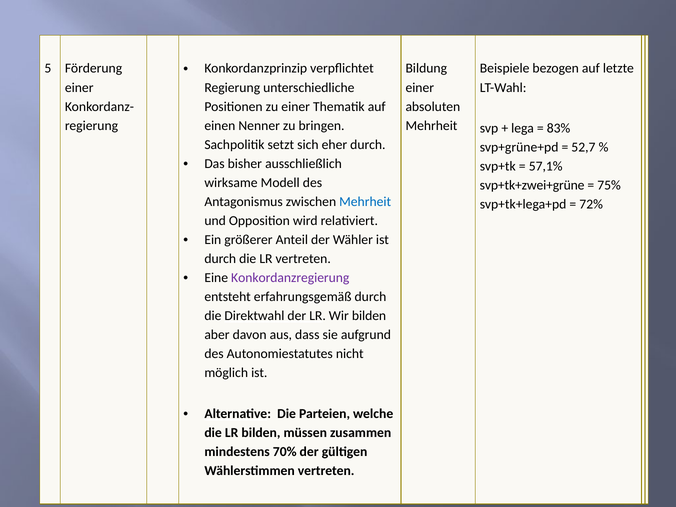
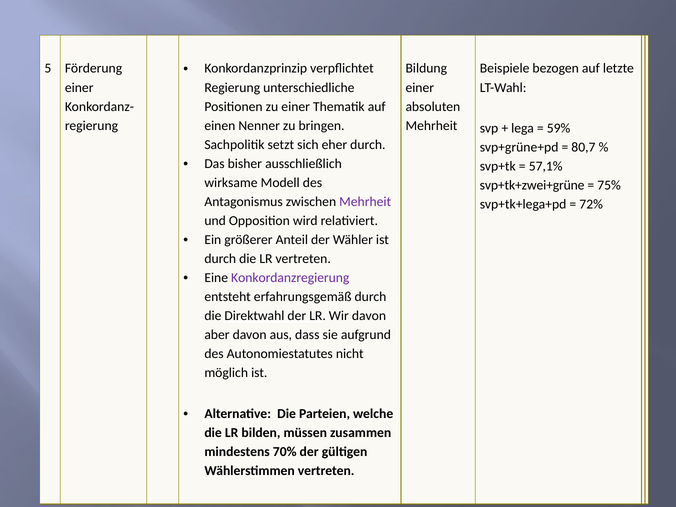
83%: 83% -> 59%
52,7: 52,7 -> 80,7
Mehrheit at (365, 202) colour: blue -> purple
Wir bilden: bilden -> davon
